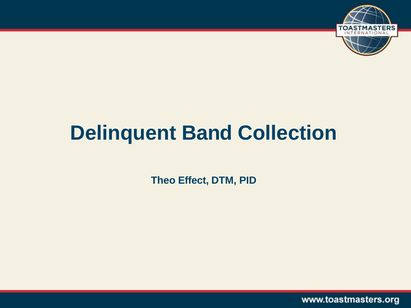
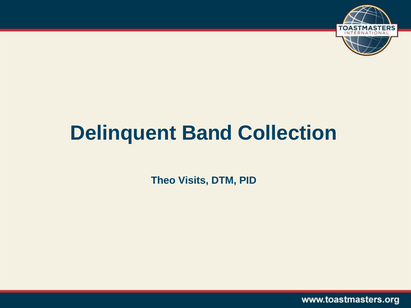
Effect: Effect -> Visits
